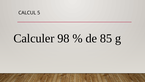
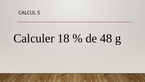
98: 98 -> 18
85: 85 -> 48
